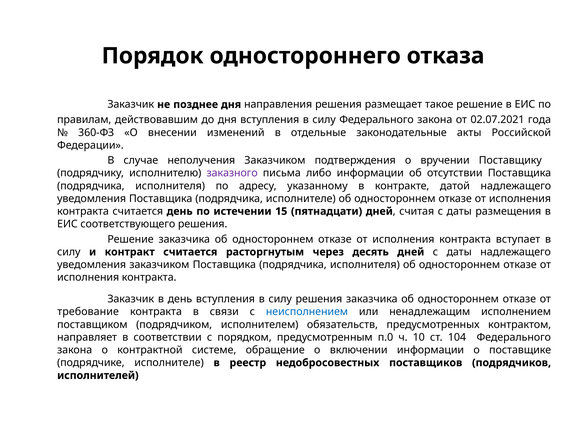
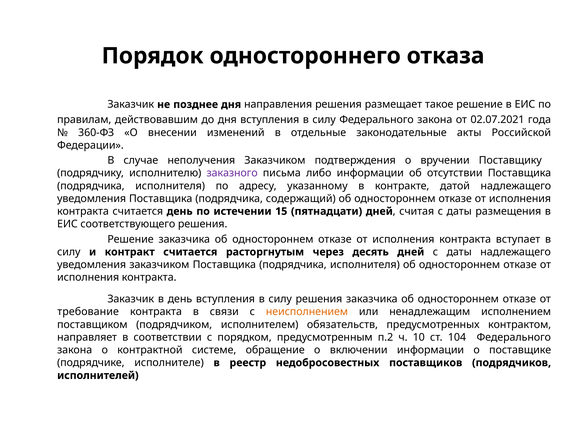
подрядчика исполнителе: исполнителе -> содержащий
неисполнением colour: blue -> orange
п.0: п.0 -> п.2
